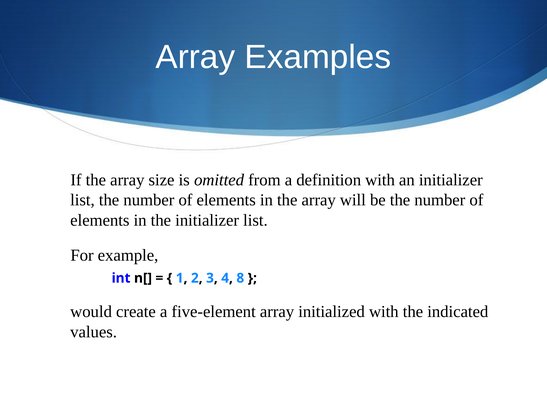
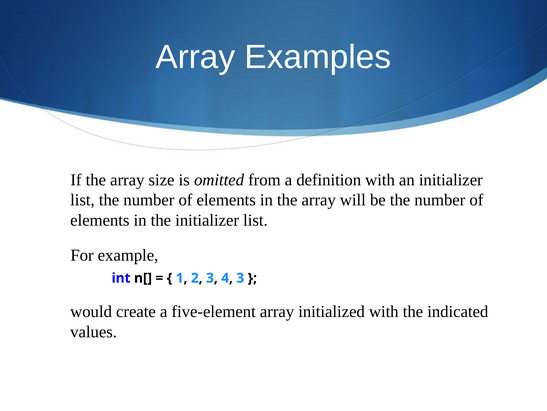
4 8: 8 -> 3
